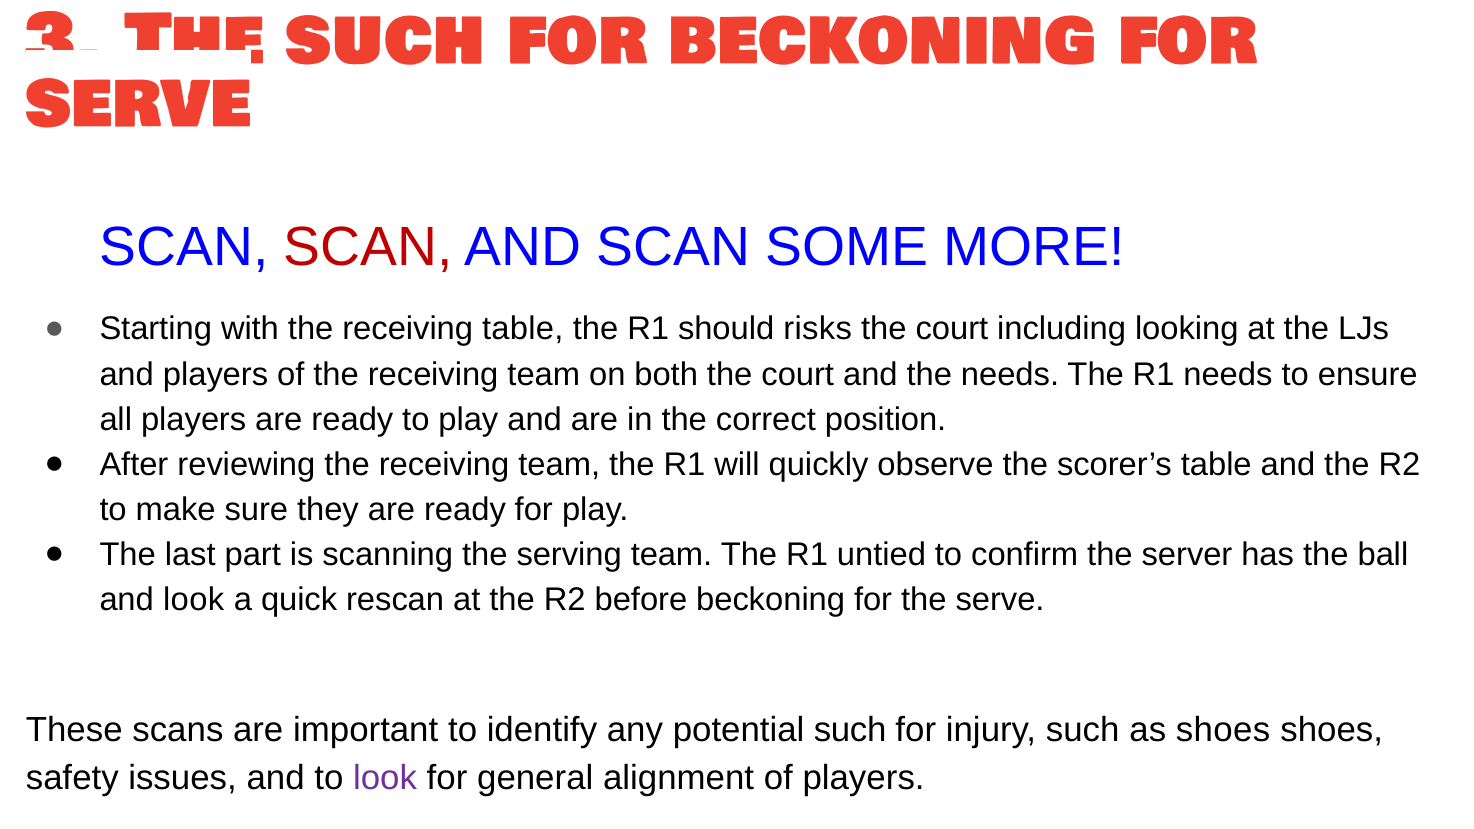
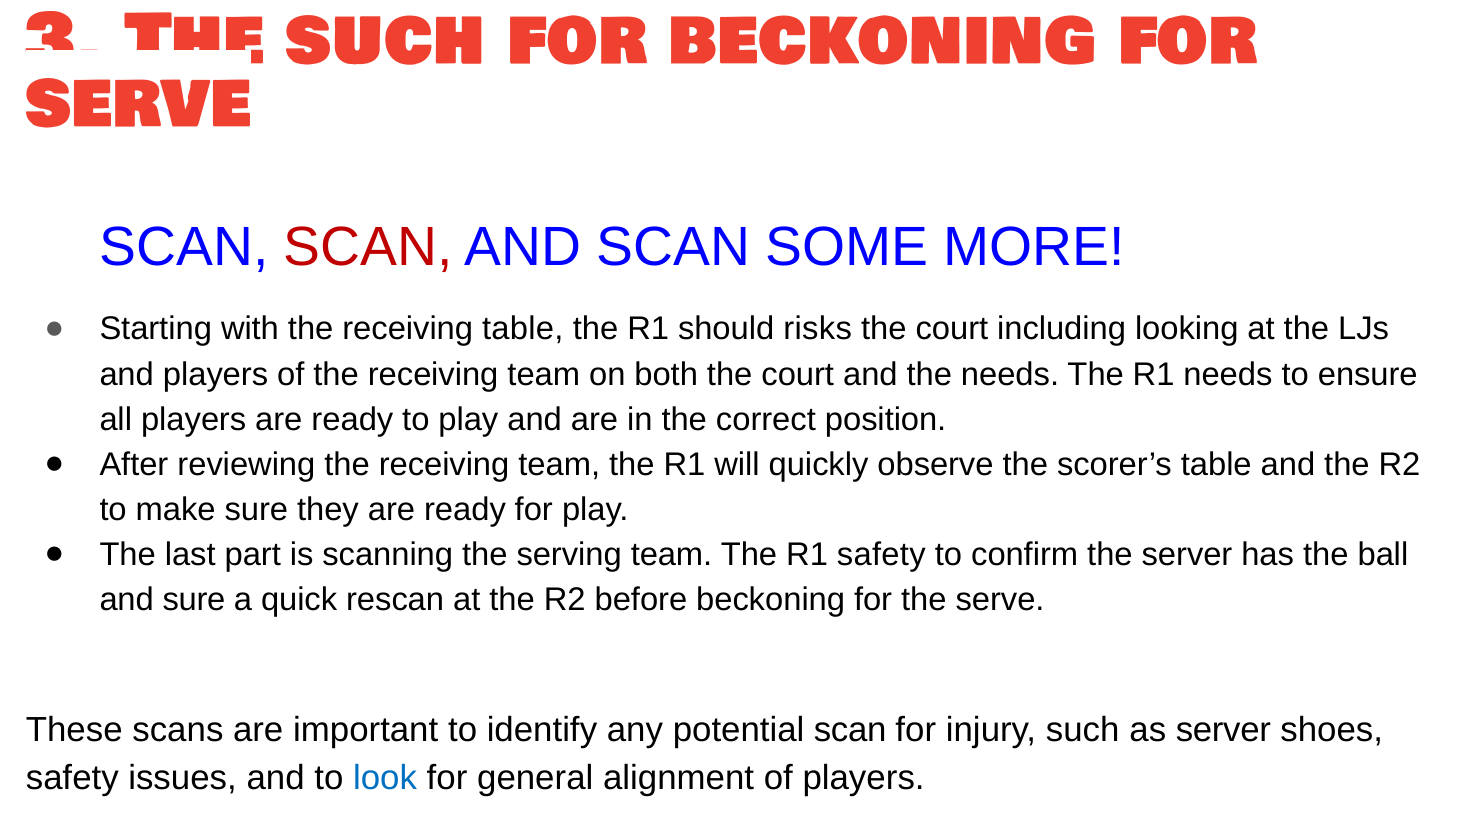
R1 untied: untied -> safety
and look: look -> sure
potential such: such -> scan
as shoes: shoes -> server
look at (385, 778) colour: purple -> blue
